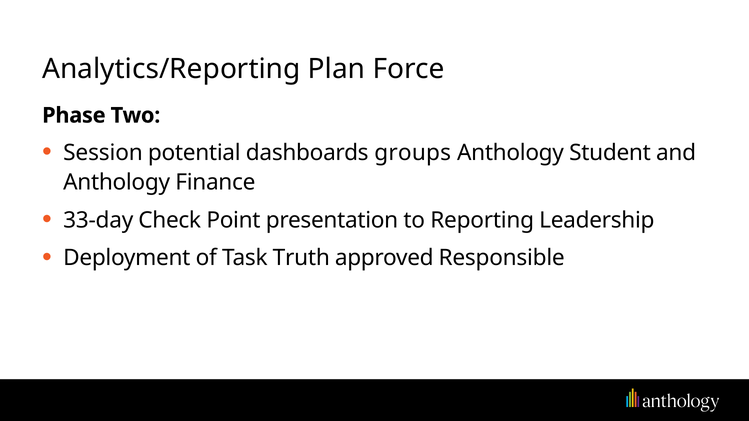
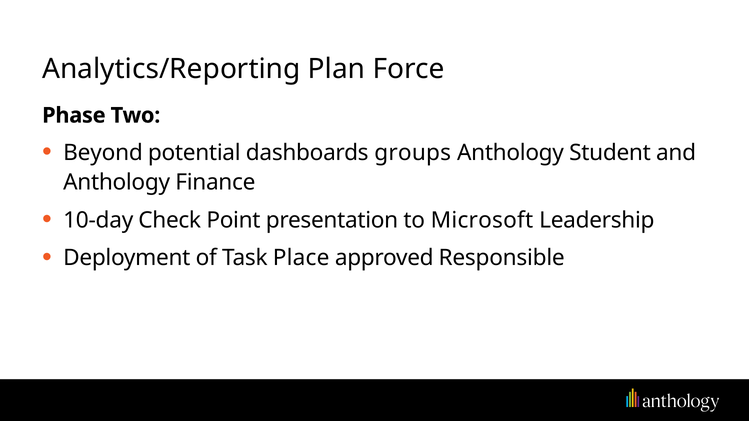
Session: Session -> Beyond
33-day: 33-day -> 10-day
Reporting: Reporting -> Microsoft
Truth: Truth -> Place
